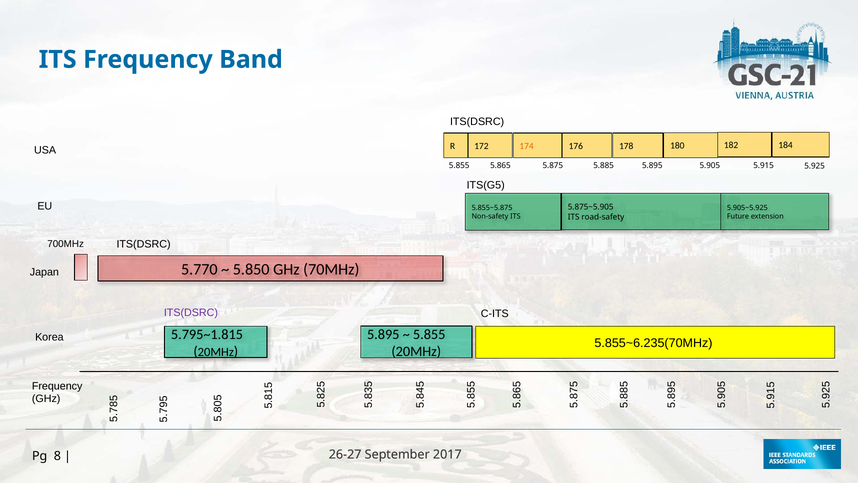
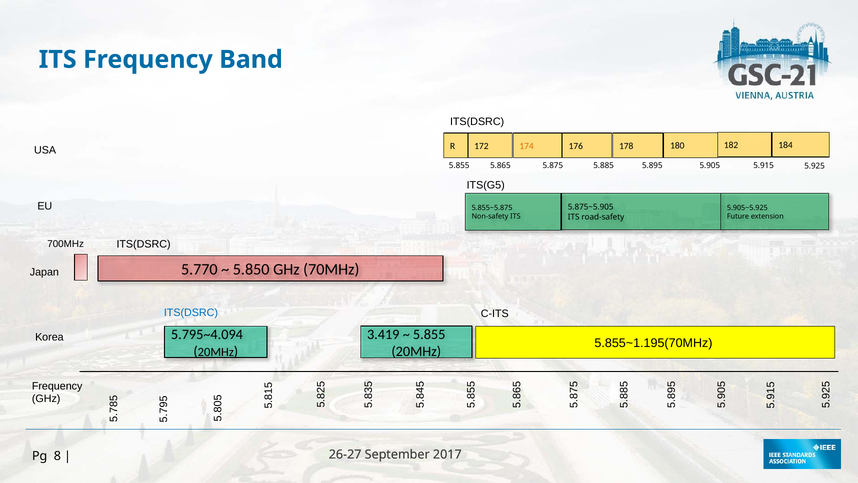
ITS(DSRC at (191, 312) colour: purple -> blue
5.795~1.815: 5.795~1.815 -> 5.795~4.094
5.895 at (383, 334): 5.895 -> 3.419
5.855~6.235(70MHz: 5.855~6.235(70MHz -> 5.855~1.195(70MHz
